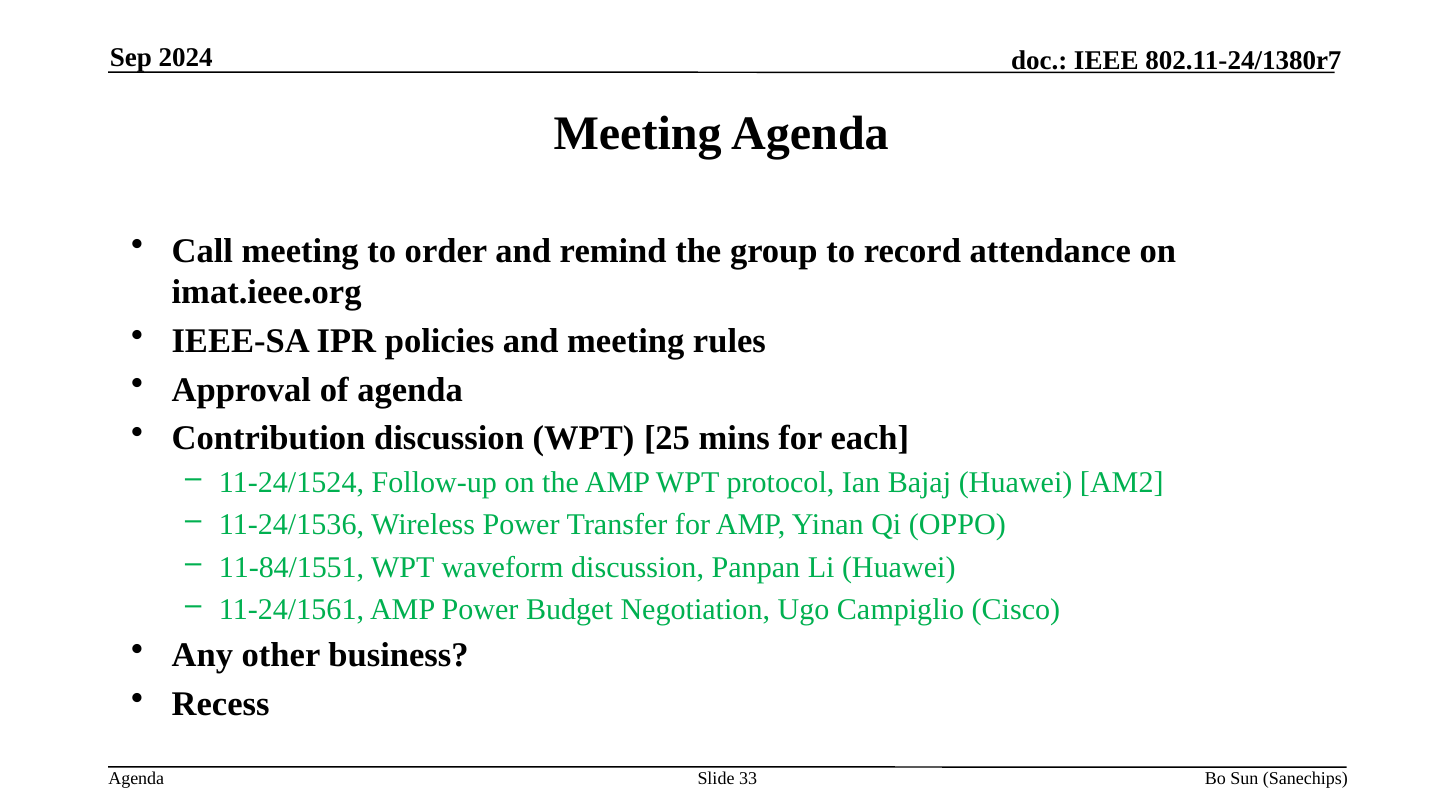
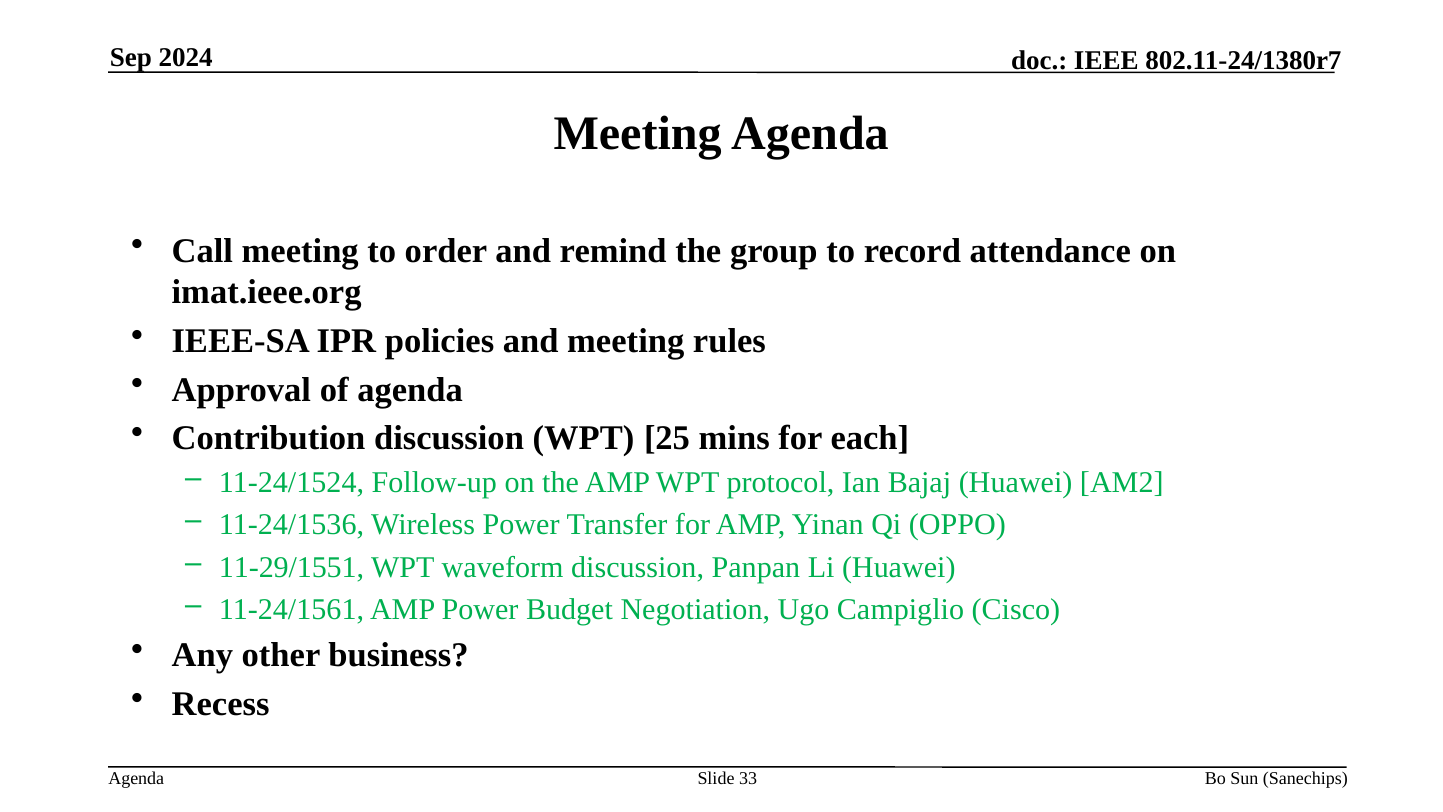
11-84/1551: 11-84/1551 -> 11-29/1551
